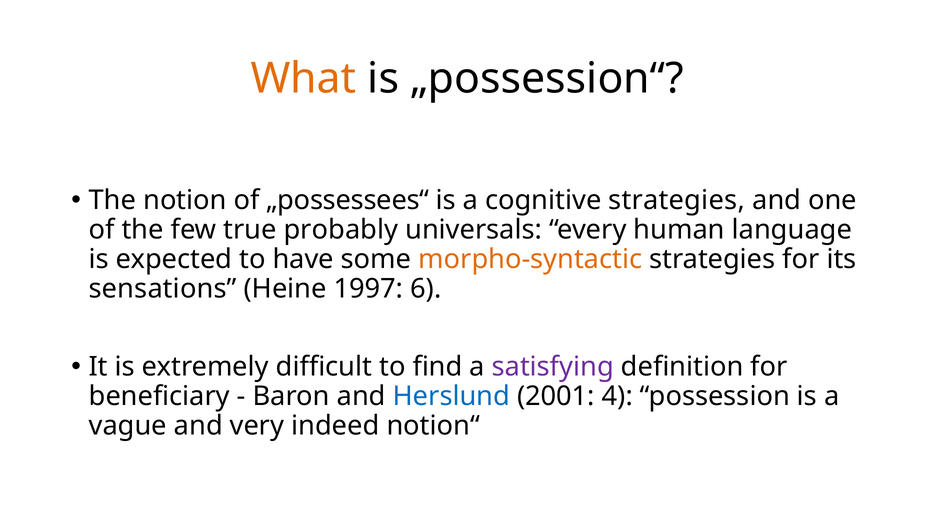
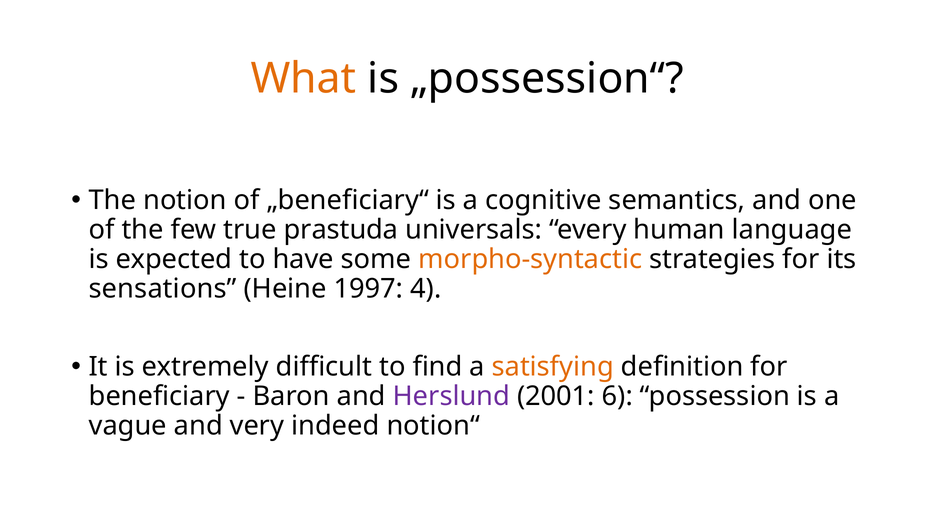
„possessees“: „possessees“ -> „beneficiary“
cognitive strategies: strategies -> semantics
probably: probably -> prastuda
6: 6 -> 4
satisfying colour: purple -> orange
Herslund colour: blue -> purple
4: 4 -> 6
